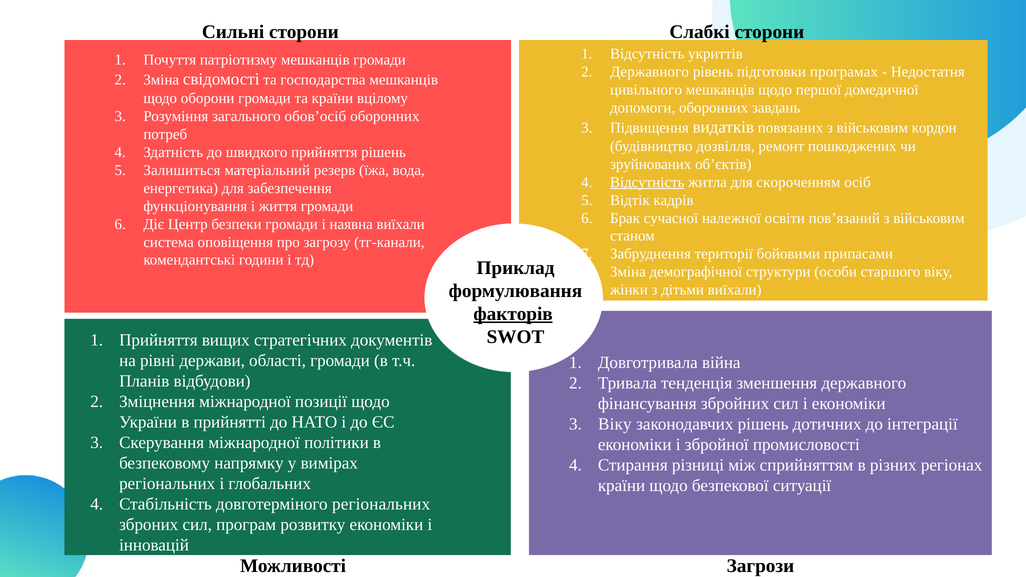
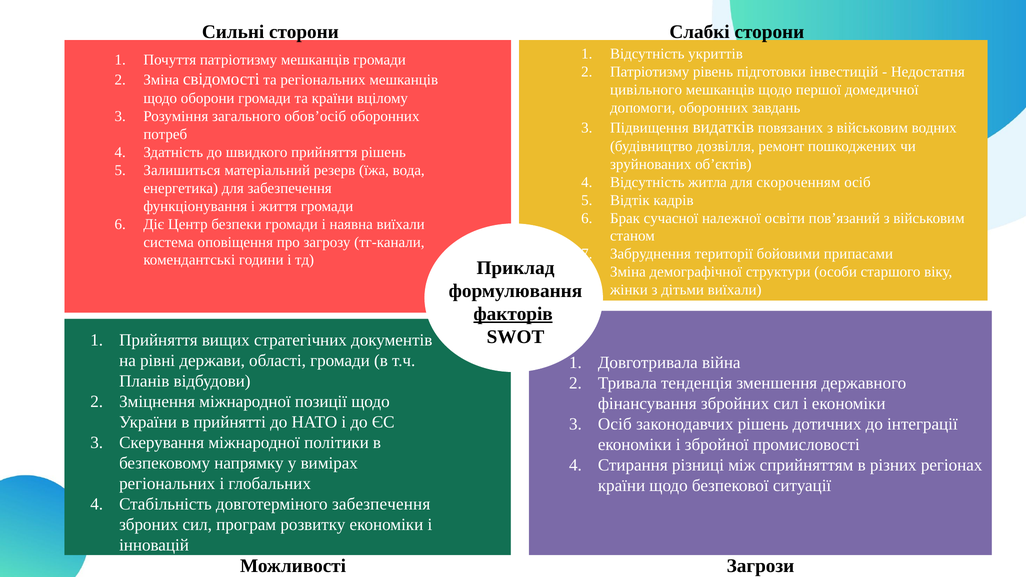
Державного at (650, 72): Державного -> Патріотизму
програмах: програмах -> інвестицій
та господарства: господарства -> регіональних
кордон: кордон -> водних
Відсутність at (647, 182) underline: present -> none
Віку at (615, 424): Віку -> Осіб
довготерміного регіональних: регіональних -> забезпечення
